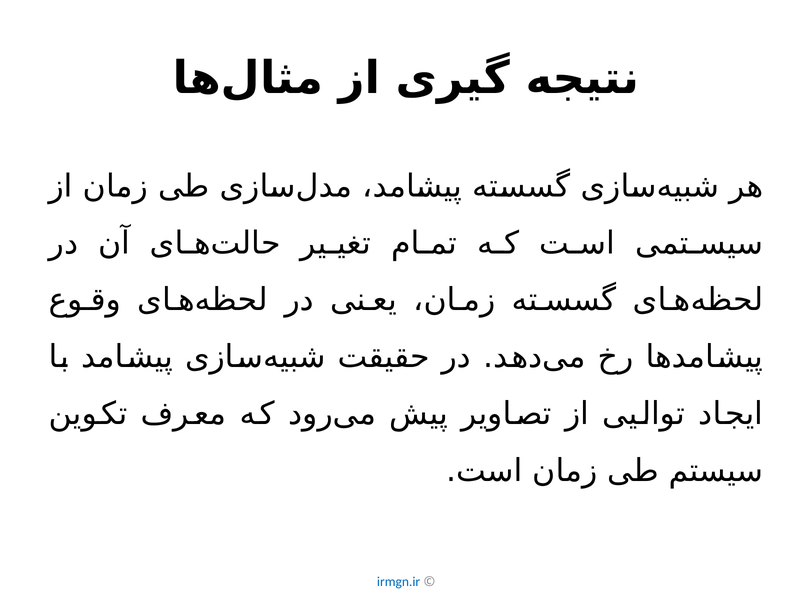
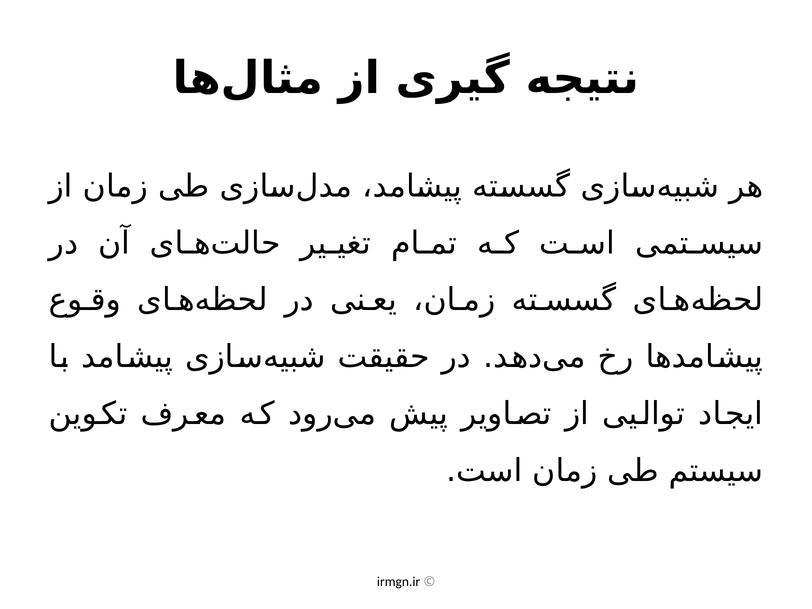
irmgn.ir colour: blue -> black
